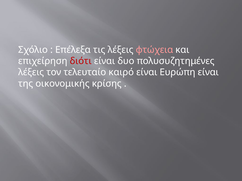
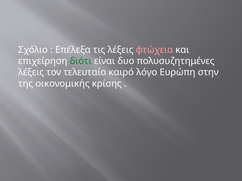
διότι colour: red -> green
καιρό είναι: είναι -> λόγο
Ευρώπη είναι: είναι -> στην
